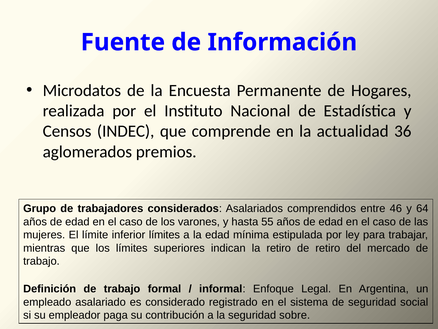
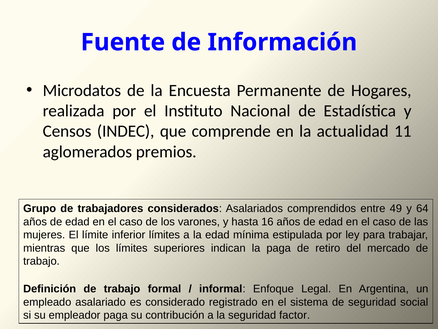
36: 36 -> 11
46: 46 -> 49
55: 55 -> 16
la retiro: retiro -> paga
sobre: sobre -> factor
